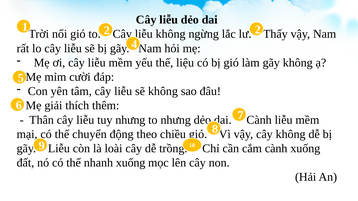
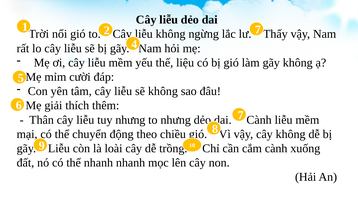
2 2: 2 -> 7
nhanh xuống: xuống -> nhanh
